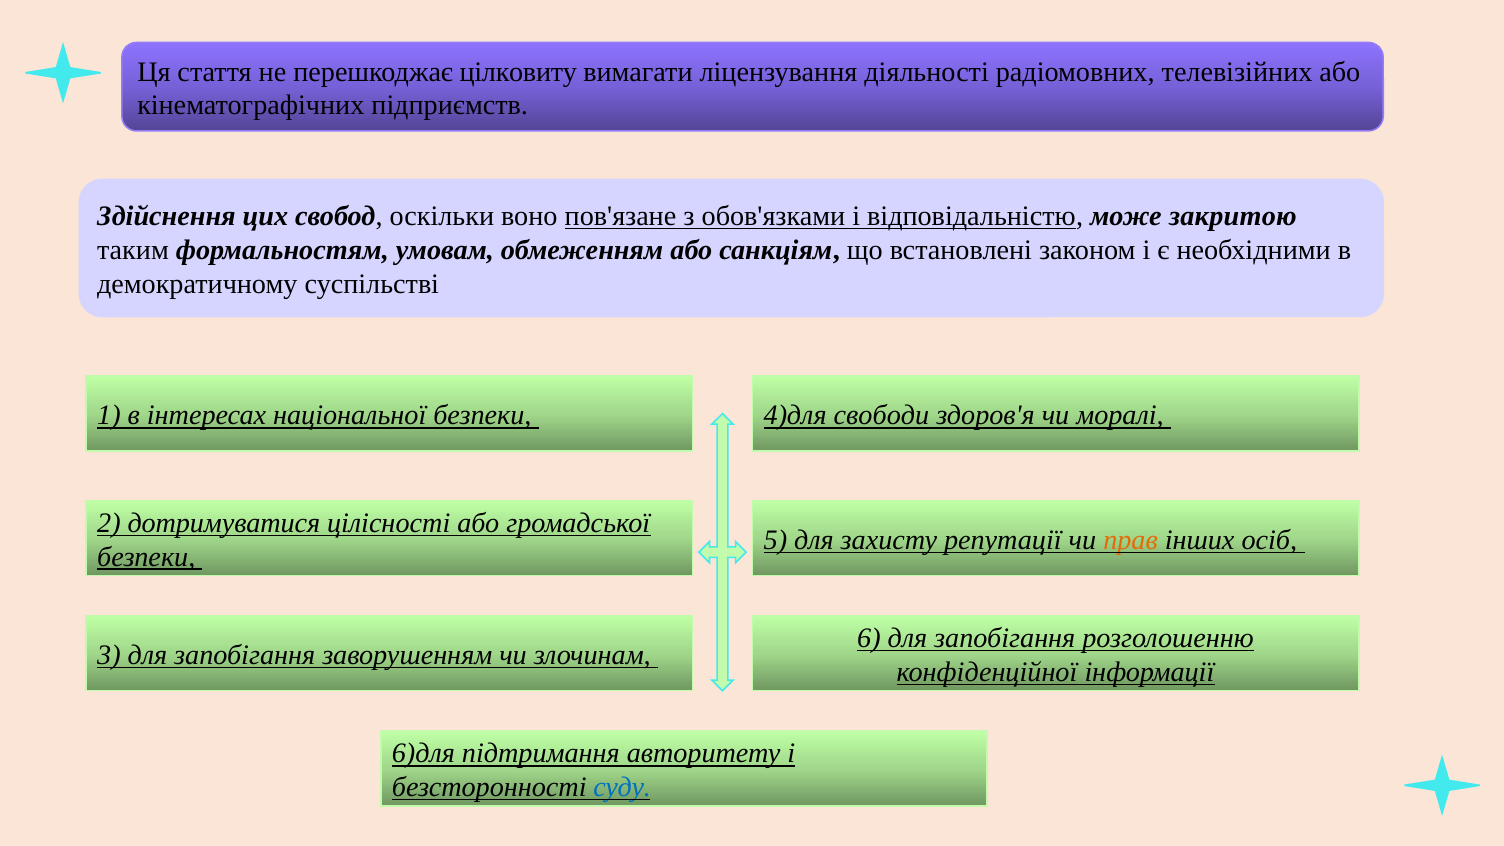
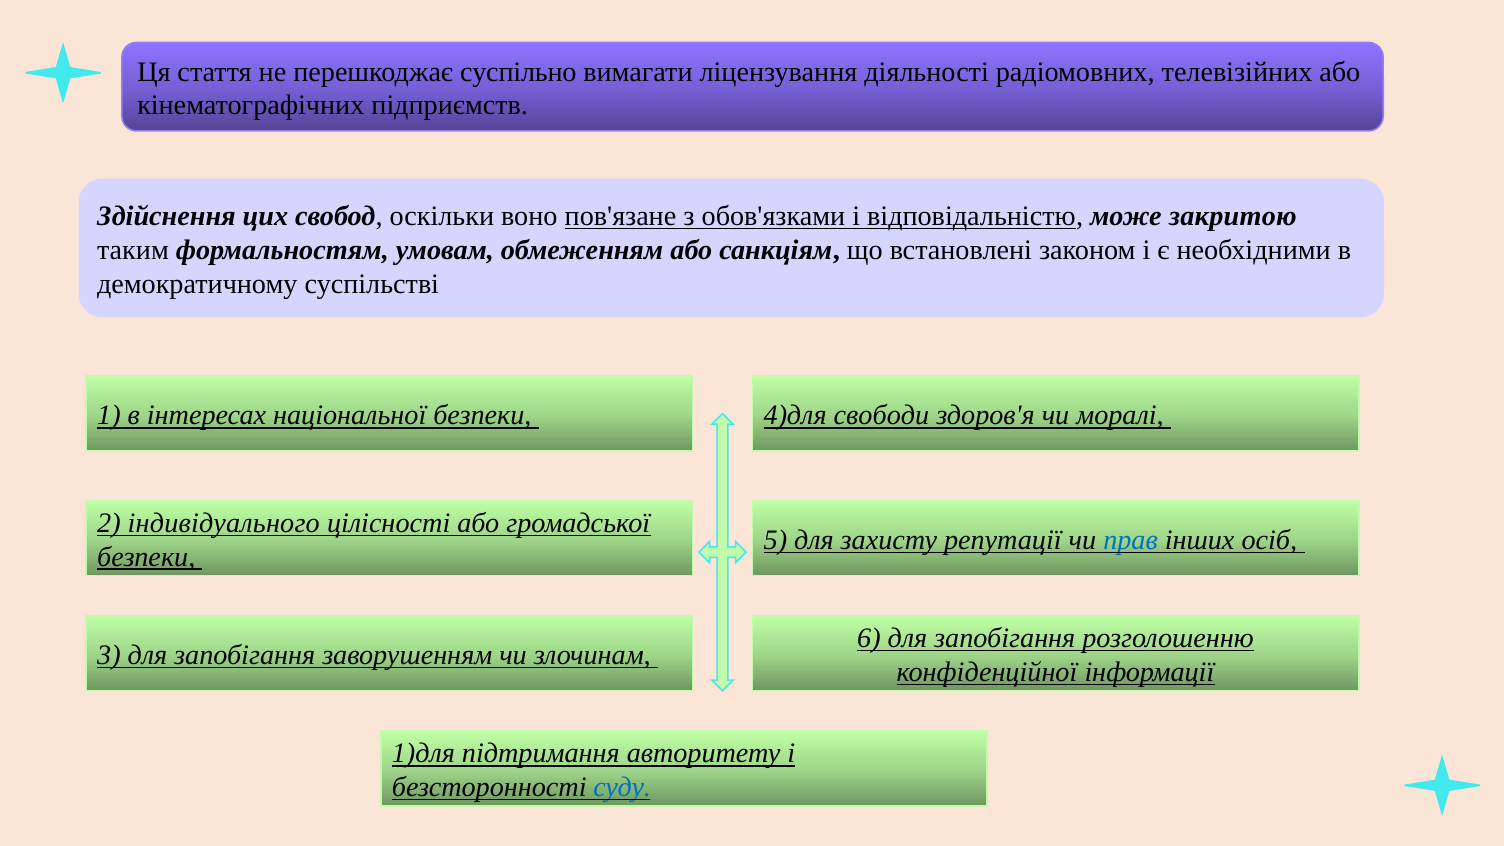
цілковиту: цілковиту -> суспільно
дотримуватися: дотримуватися -> індивідуального
прав colour: orange -> blue
6)для: 6)для -> 1)для
